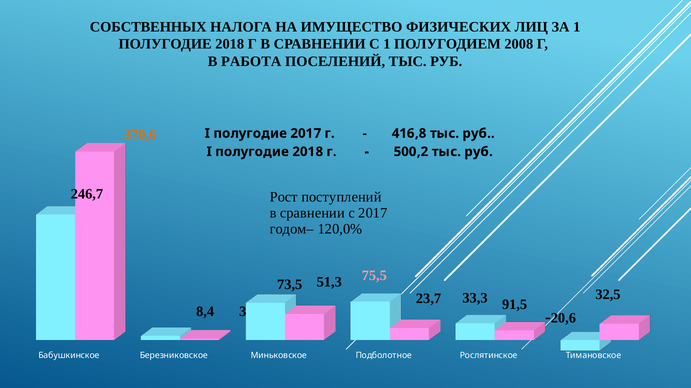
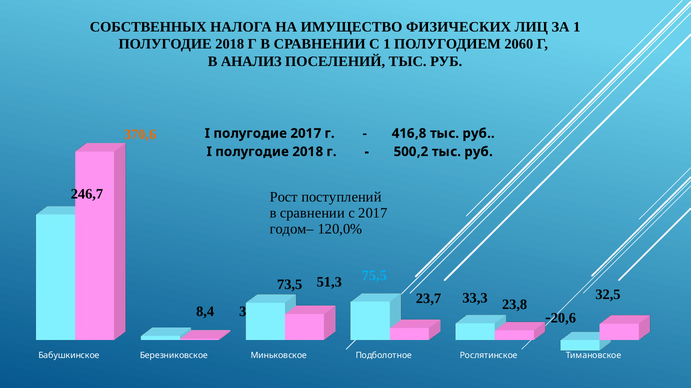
2008: 2008 -> 2060
РАБОТА: РАБОТА -> АНАЛИЗ
75,5 colour: pink -> light blue
91,5: 91,5 -> 23,8
